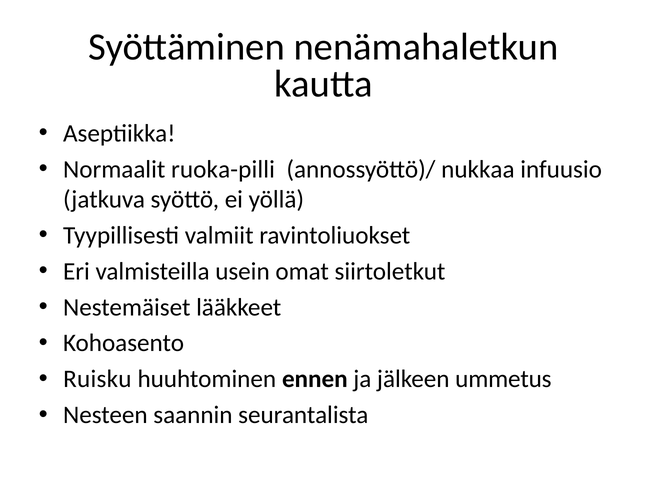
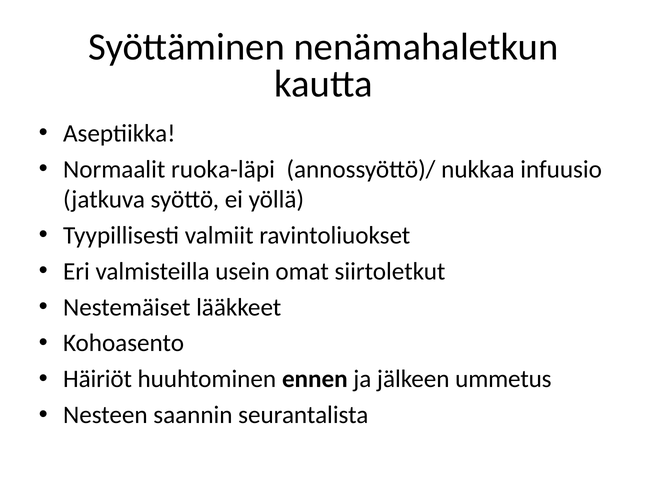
ruoka-pilli: ruoka-pilli -> ruoka-läpi
Ruisku: Ruisku -> Häiriöt
